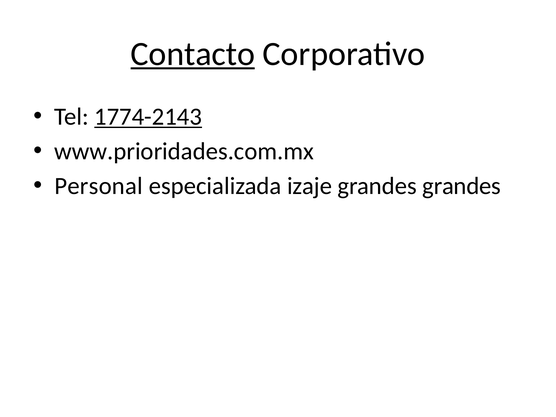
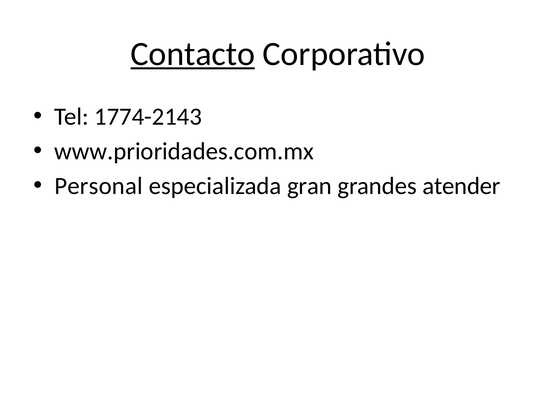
1774-2143 underline: present -> none
izaje: izaje -> gran
grandes grandes: grandes -> atender
